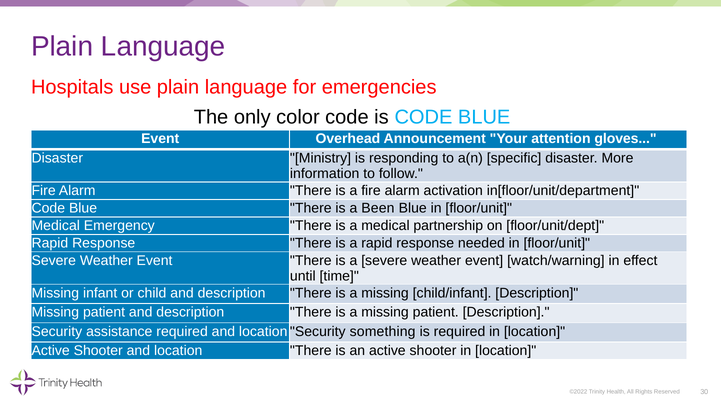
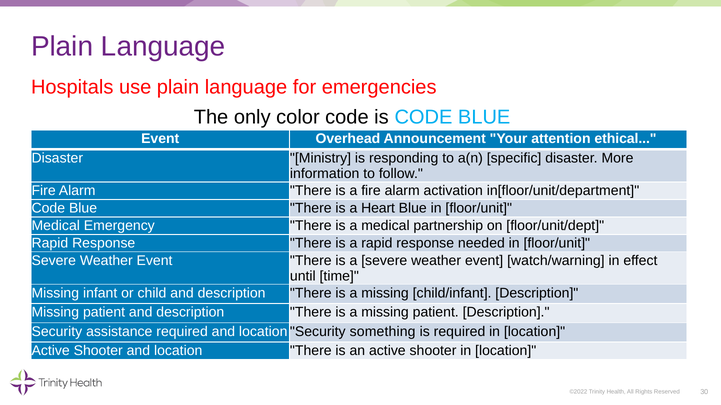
gloves: gloves -> ethical
Been: Been -> Heart
